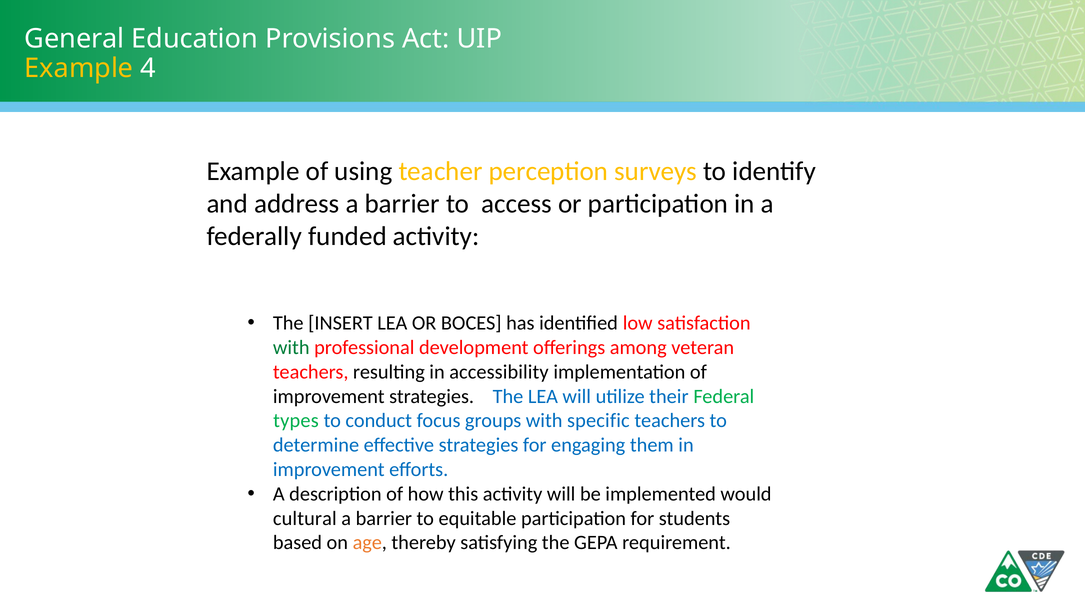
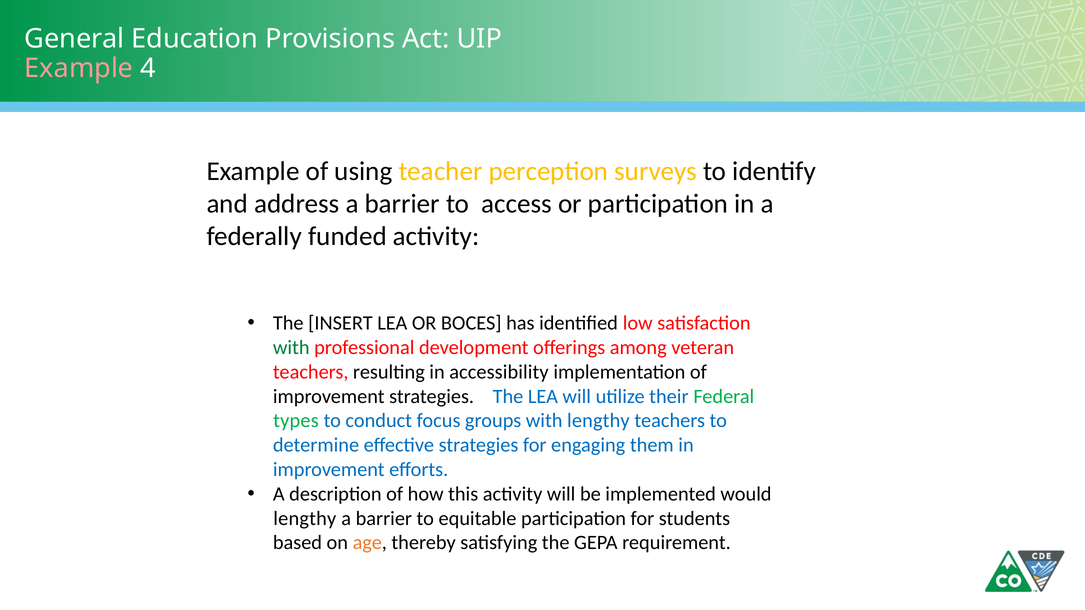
Example at (79, 68) colour: yellow -> pink
with specific: specific -> lengthy
cultural at (305, 519): cultural -> lengthy
